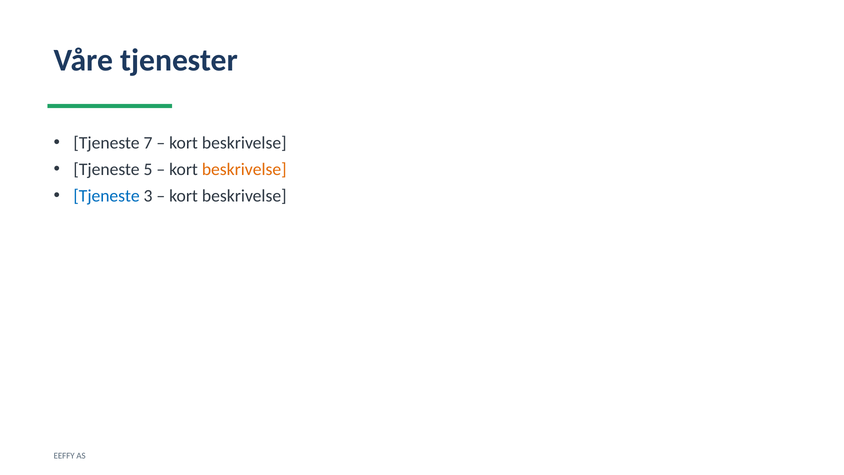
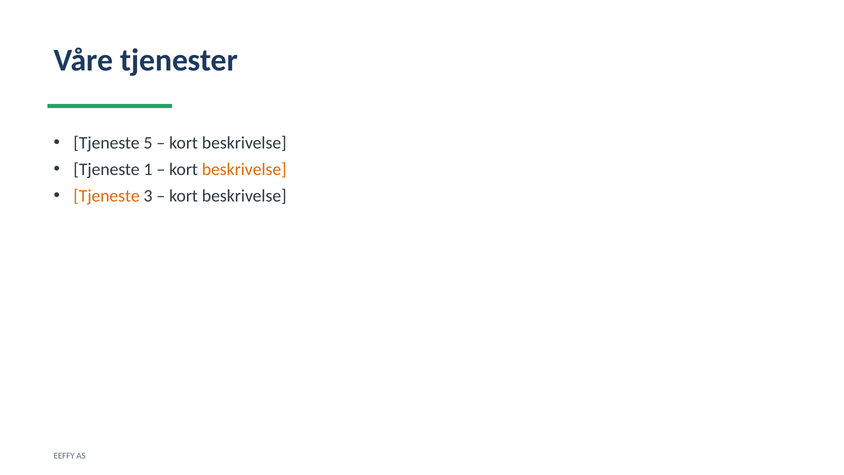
7: 7 -> 5
5: 5 -> 1
Tjeneste at (107, 196) colour: blue -> orange
